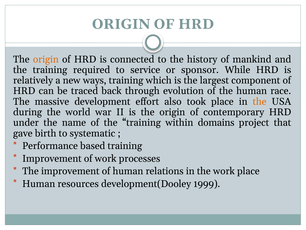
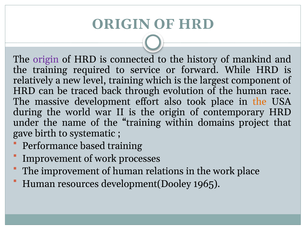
origin at (46, 59) colour: orange -> purple
sponsor: sponsor -> forward
ways: ways -> level
1999: 1999 -> 1965
